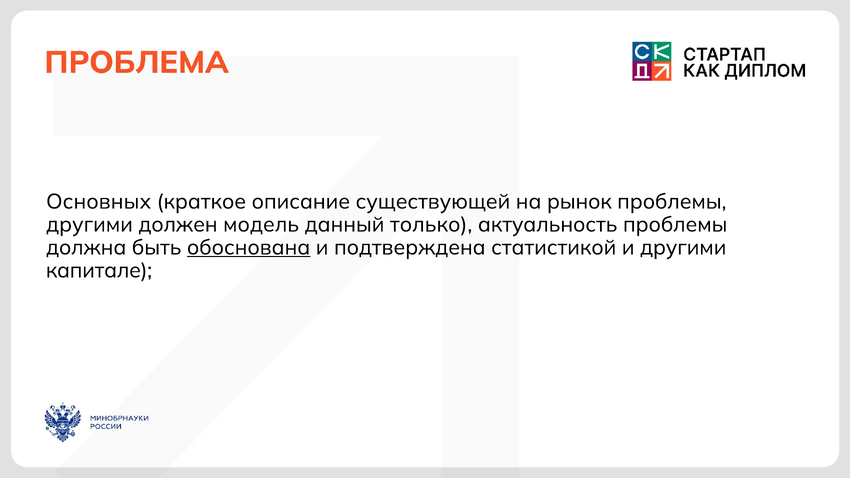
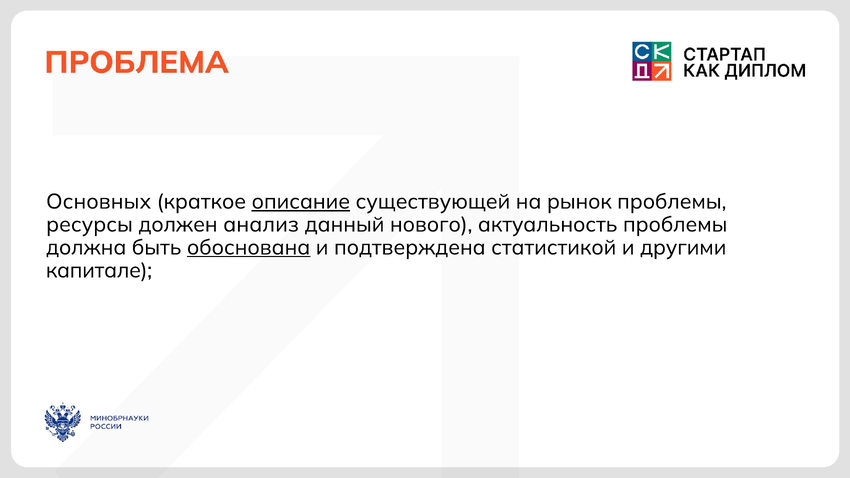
описание underline: none -> present
другими at (89, 225): другими -> ресурсы
модель: модель -> анализ
только: только -> нового
